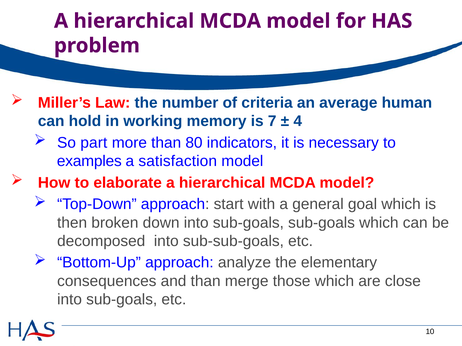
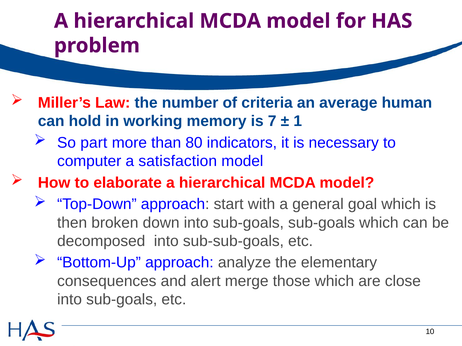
4: 4 -> 1
examples: examples -> computer
and than: than -> alert
